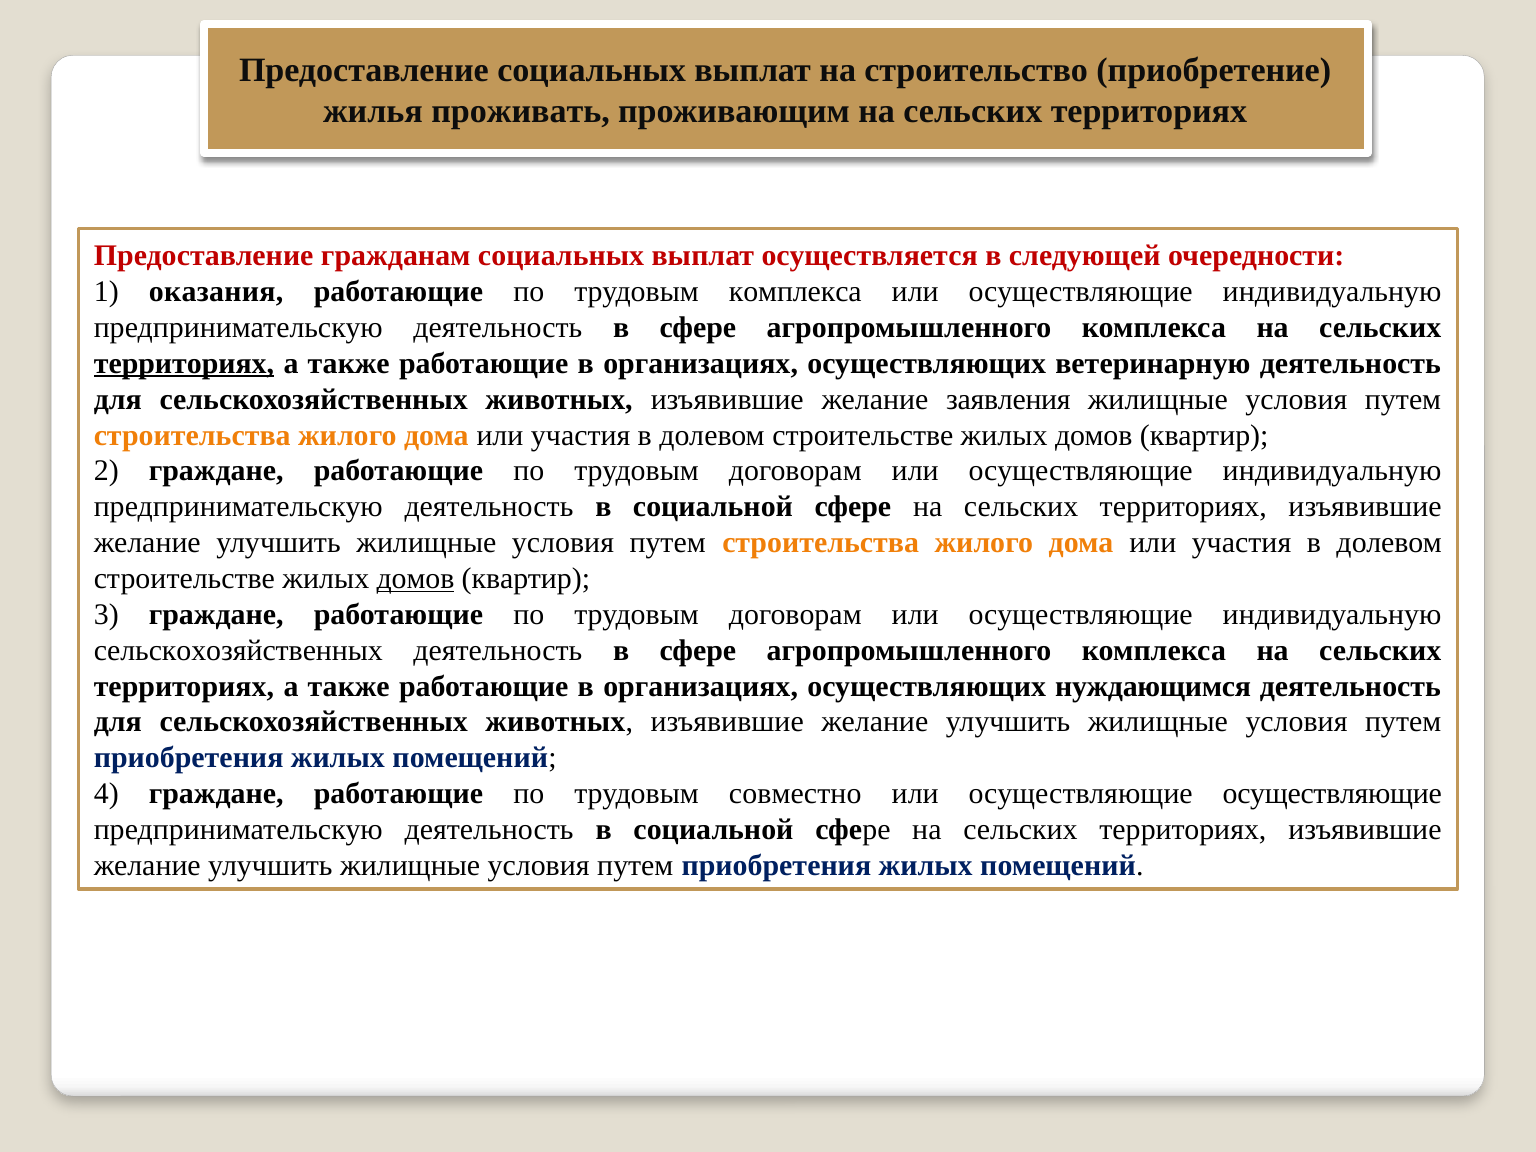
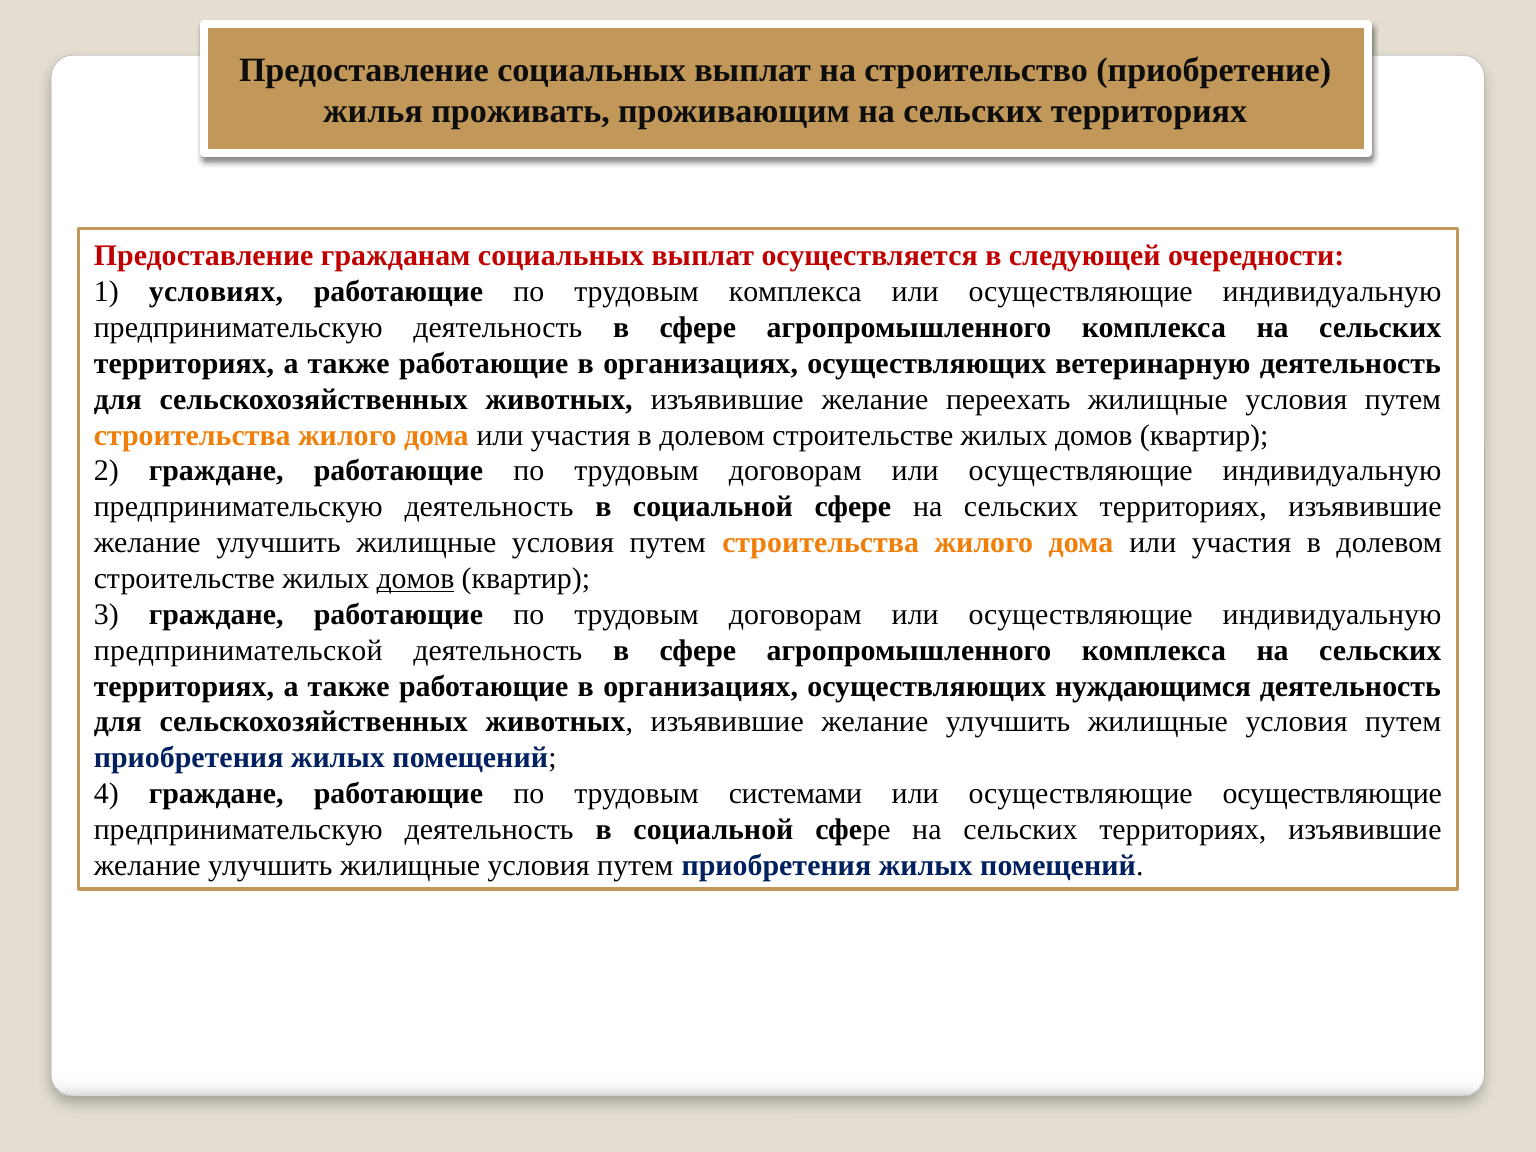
оказания: оказания -> условиях
территориях at (184, 363) underline: present -> none
заявления: заявления -> переехать
сельскохозяйственных at (238, 650): сельскохозяйственных -> предпринимательской
совместно: совместно -> системами
